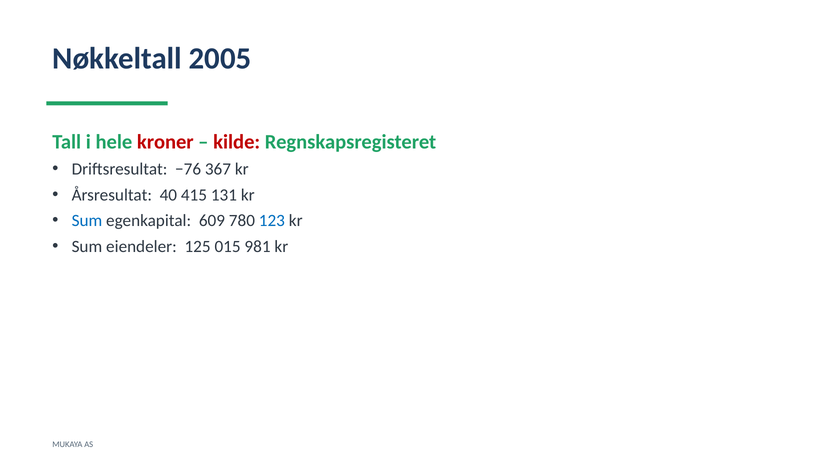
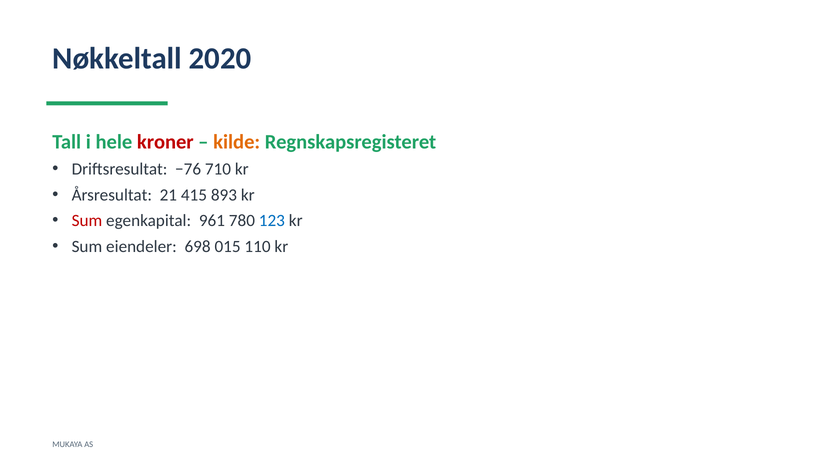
2005: 2005 -> 2020
kilde colour: red -> orange
367: 367 -> 710
40: 40 -> 21
131: 131 -> 893
Sum at (87, 221) colour: blue -> red
609: 609 -> 961
125: 125 -> 698
981: 981 -> 110
